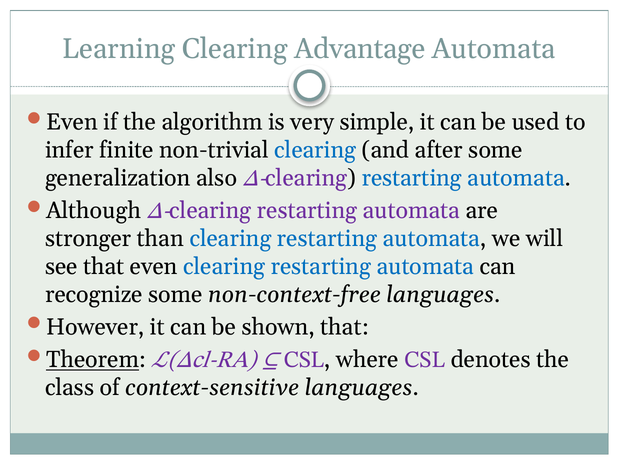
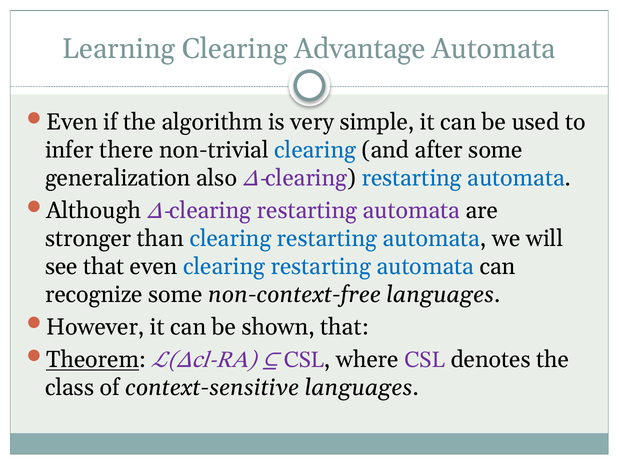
finite: finite -> there
